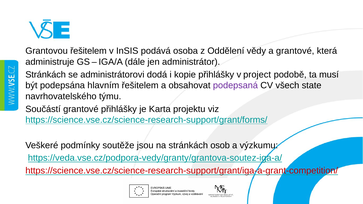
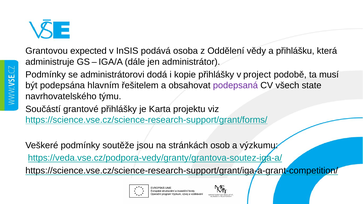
Grantovou řešitelem: řešitelem -> expected
a grantové: grantové -> přihlášku
Stránkách at (46, 75): Stránkách -> Podmínky
https://science.vse.cz/science-research-support/grant/iga-a-grant-competition/ colour: red -> black
